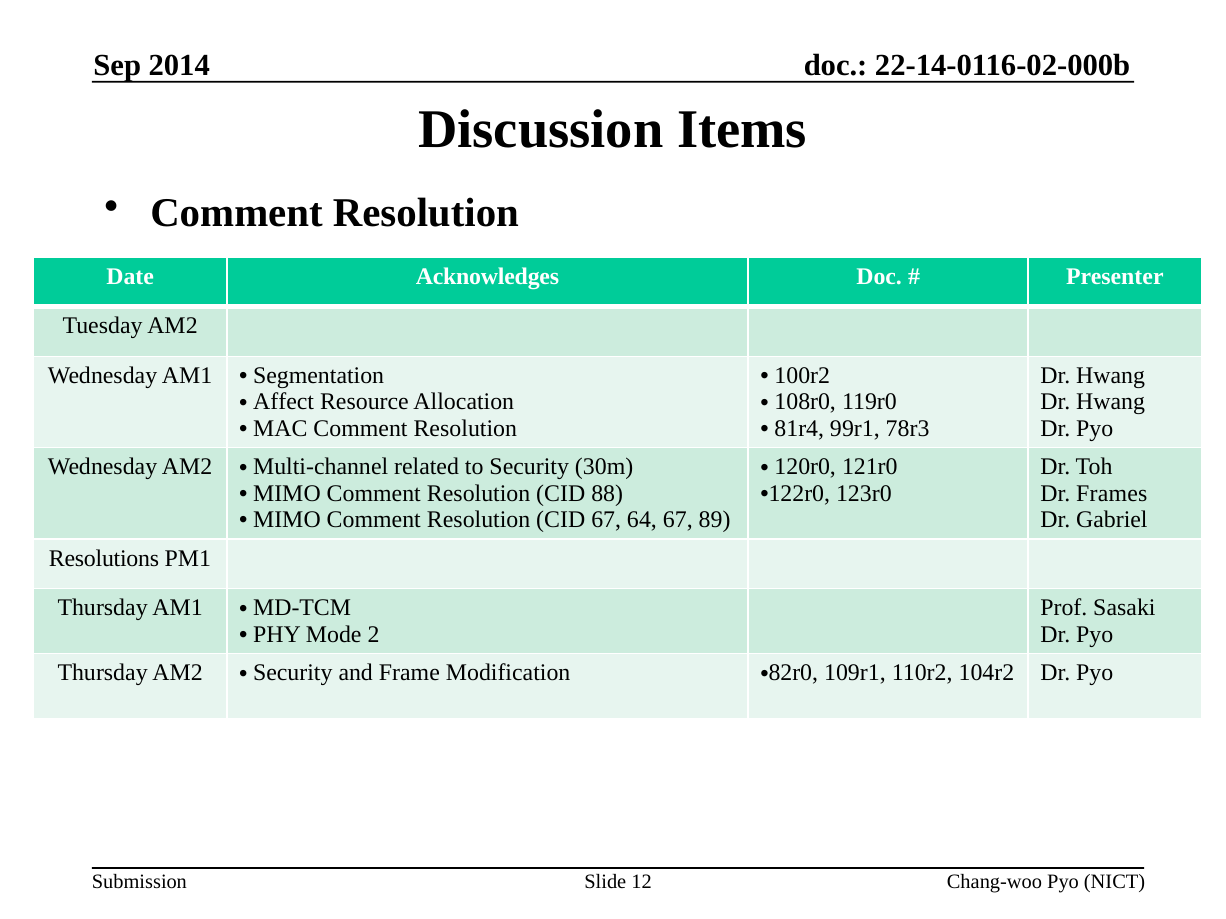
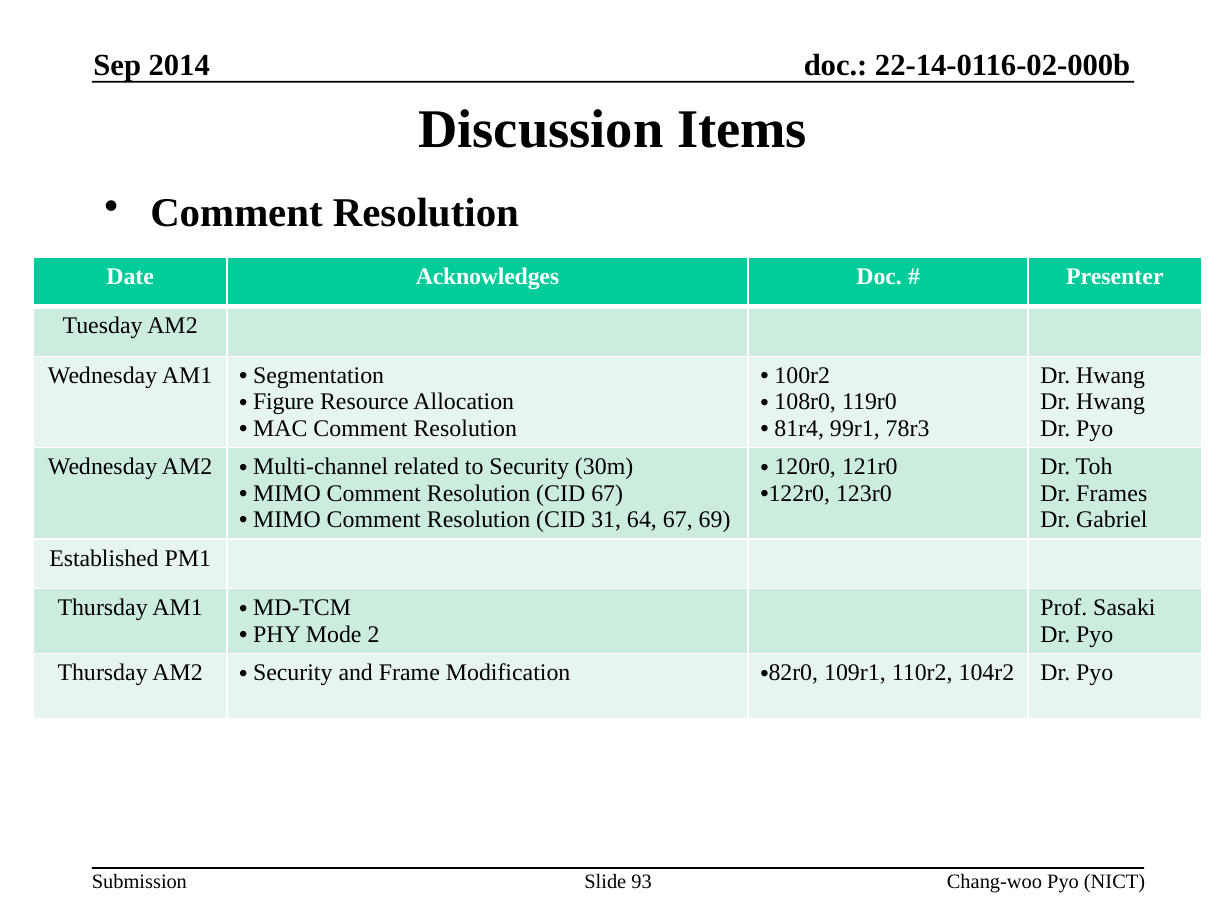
Affect: Affect -> Figure
CID 88: 88 -> 67
CID 67: 67 -> 31
89: 89 -> 69
Resolutions: Resolutions -> Established
12: 12 -> 93
